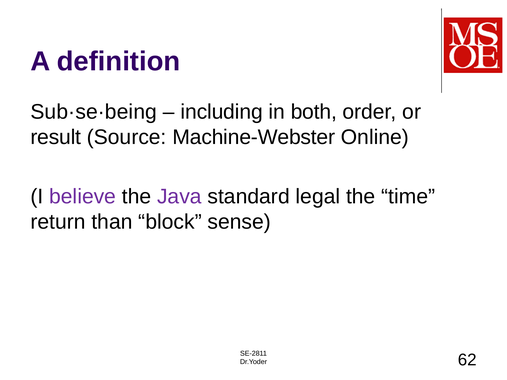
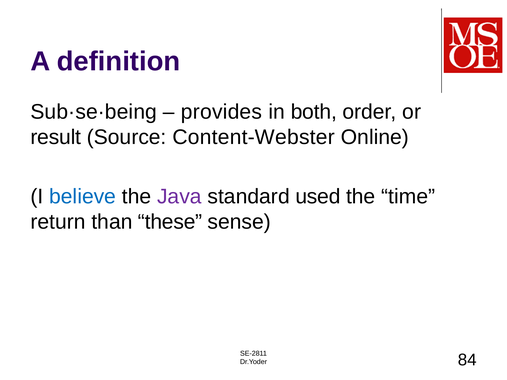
including: including -> provides
Machine-Webster: Machine-Webster -> Content-Webster
believe colour: purple -> blue
legal: legal -> used
block: block -> these
62: 62 -> 84
